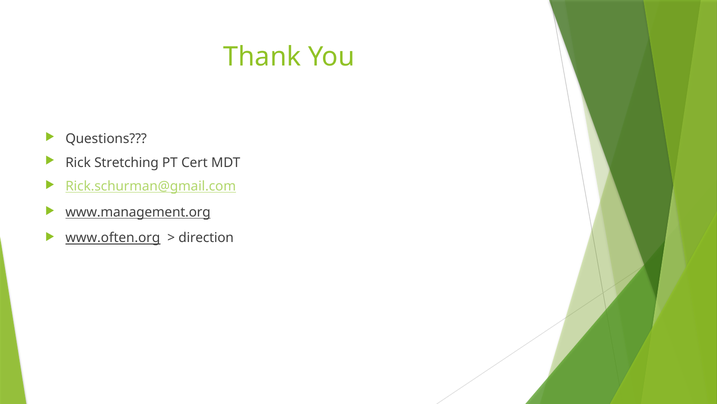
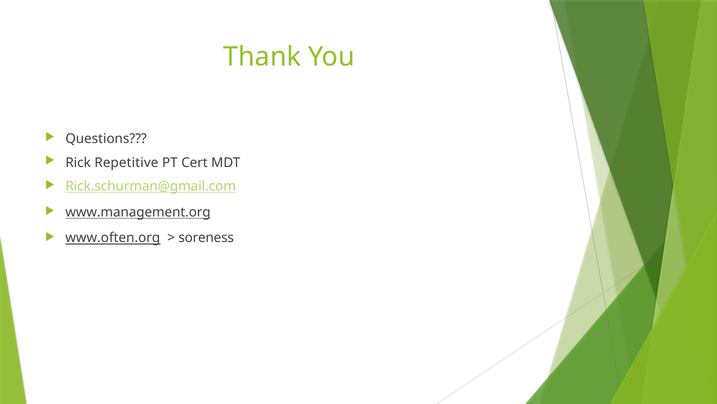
Stretching: Stretching -> Repetitive
direction: direction -> soreness
